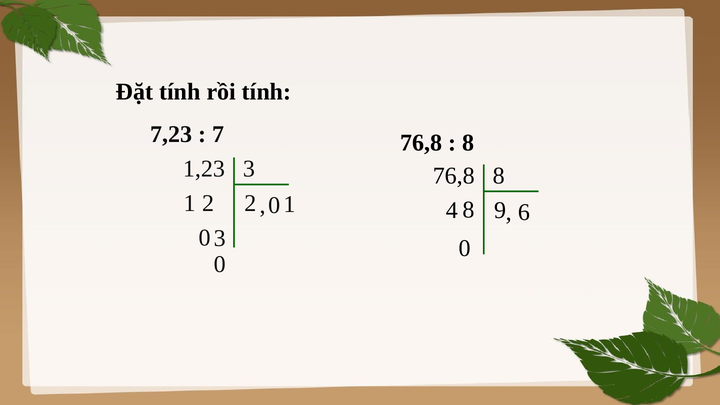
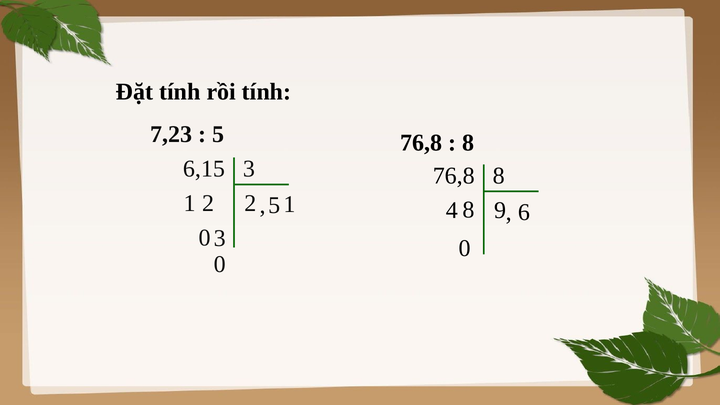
7 at (218, 134): 7 -> 5
1,23: 1,23 -> 6,15
2 0: 0 -> 5
